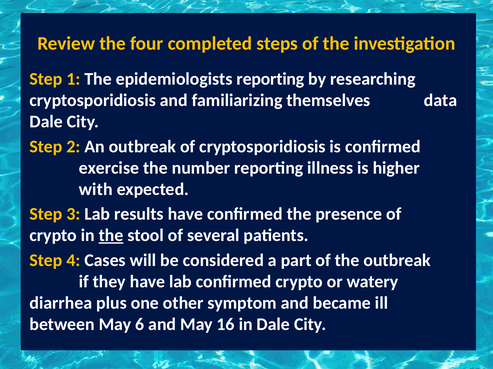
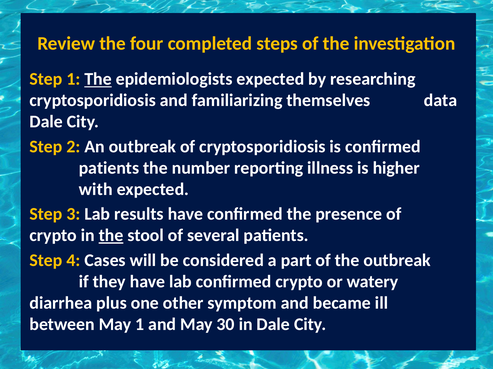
The at (98, 79) underline: none -> present
epidemiologists reporting: reporting -> expected
exercise at (109, 168): exercise -> patients
May 6: 6 -> 1
16: 16 -> 30
